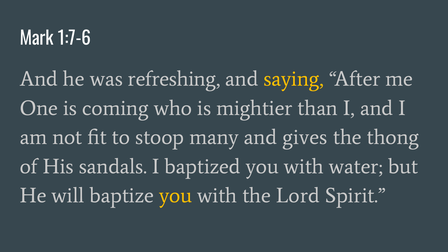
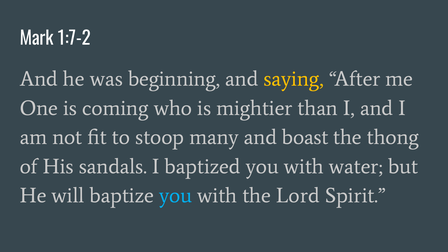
1:7-6: 1:7-6 -> 1:7-2
refreshing: refreshing -> beginning
gives: gives -> boast
you at (176, 196) colour: yellow -> light blue
